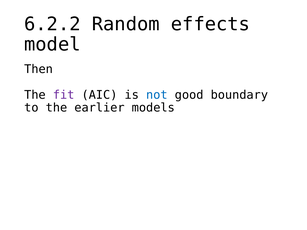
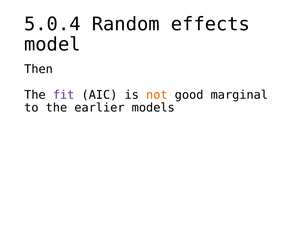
6.2.2: 6.2.2 -> 5.0.4
not colour: blue -> orange
boundary: boundary -> marginal
